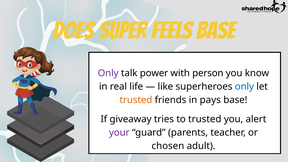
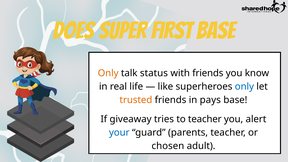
FEELS: FEELS -> FIRST
Only at (108, 73) colour: purple -> orange
power: power -> status
with person: person -> friends
to trusted: trusted -> teacher
your colour: purple -> blue
